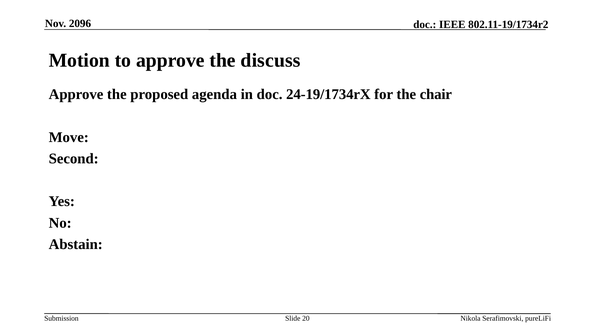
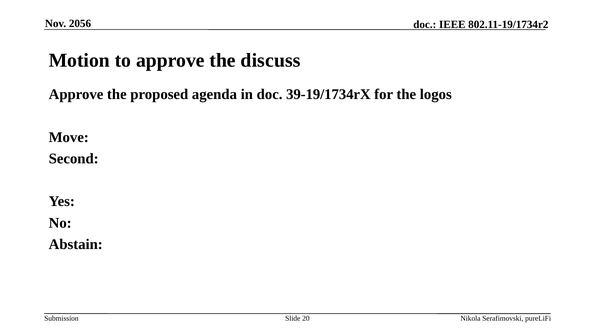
2096: 2096 -> 2056
24-19/1734rX: 24-19/1734rX -> 39-19/1734rX
chair: chair -> logos
